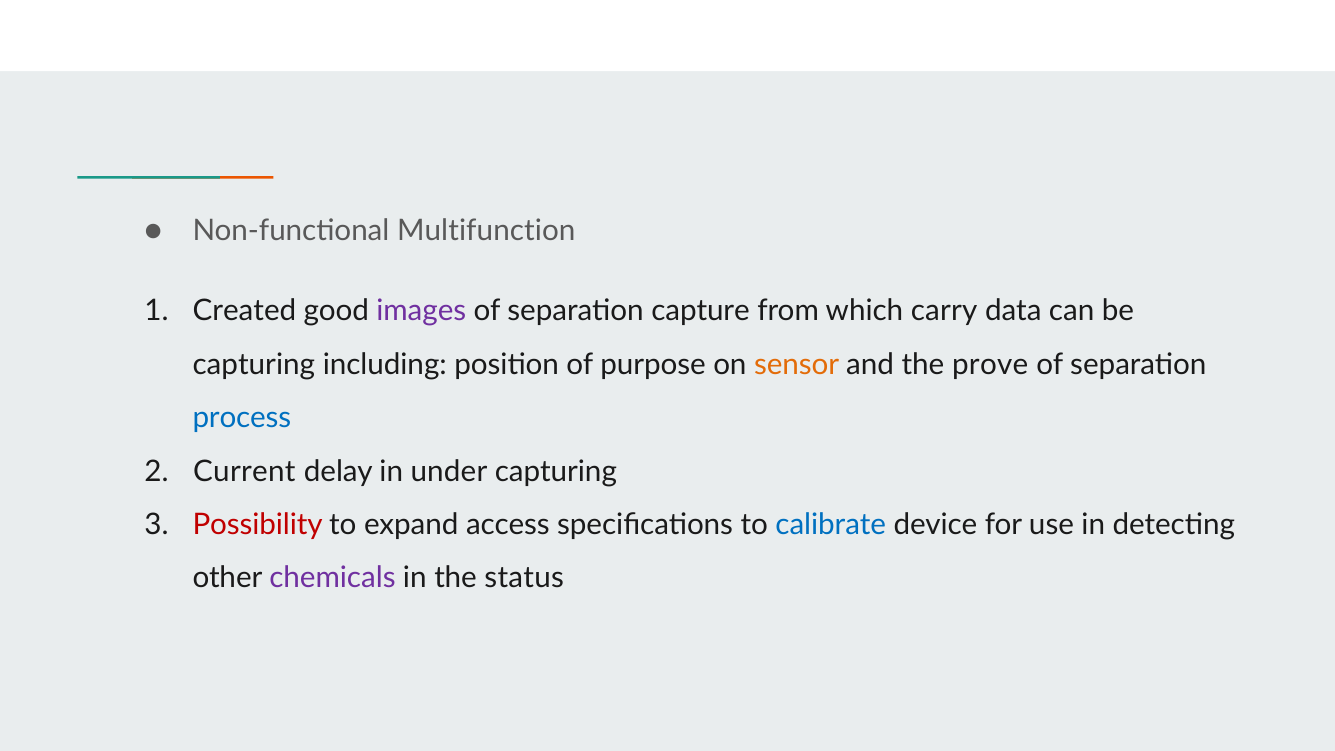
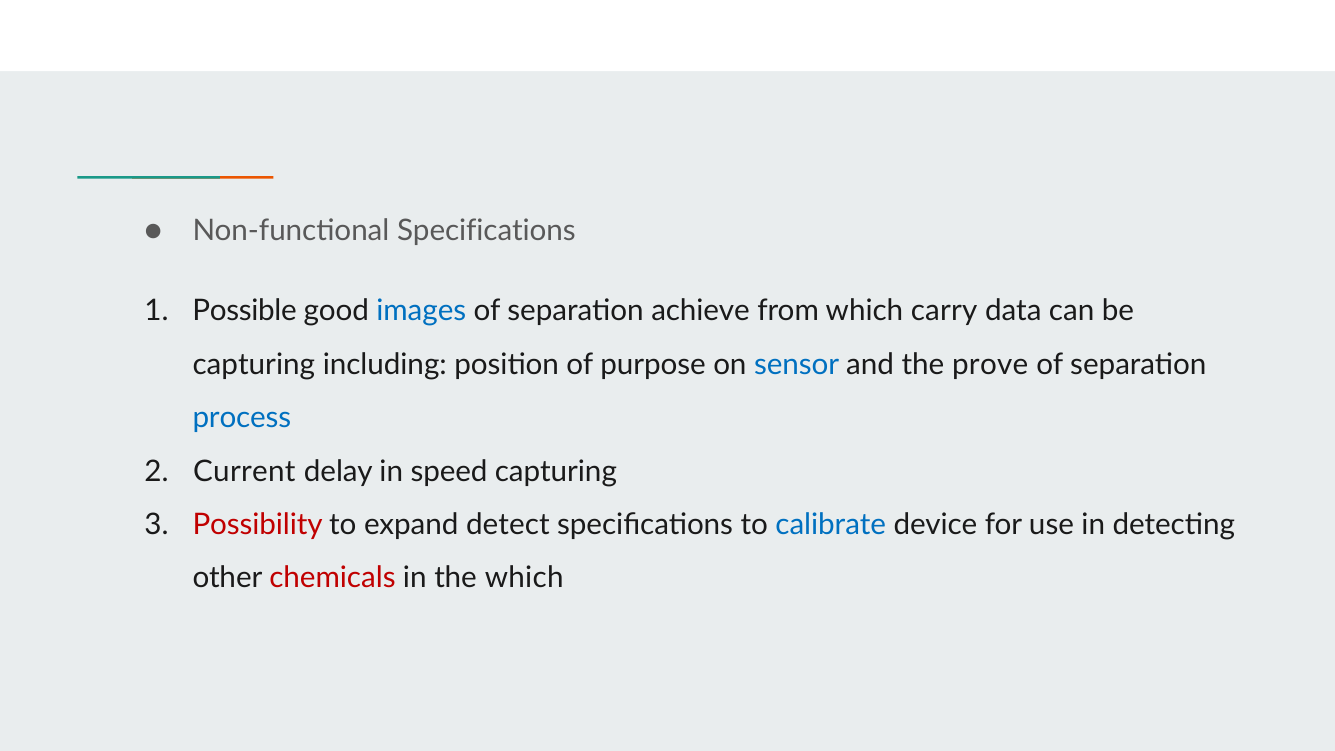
Non-functional Multifunction: Multifunction -> Specifications
Created: Created -> Possible
images colour: purple -> blue
capture: capture -> achieve
sensor colour: orange -> blue
under: under -> speed
access: access -> detect
chemicals colour: purple -> red
the status: status -> which
